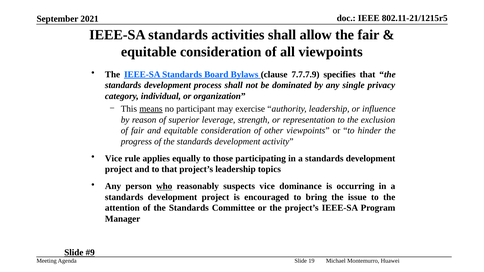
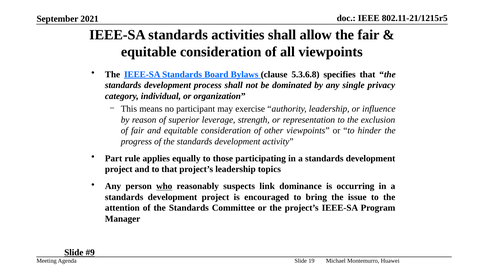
7.7.7.9: 7.7.7.9 -> 5.3.6.8
means underline: present -> none
Vice at (114, 159): Vice -> Part
suspects vice: vice -> link
